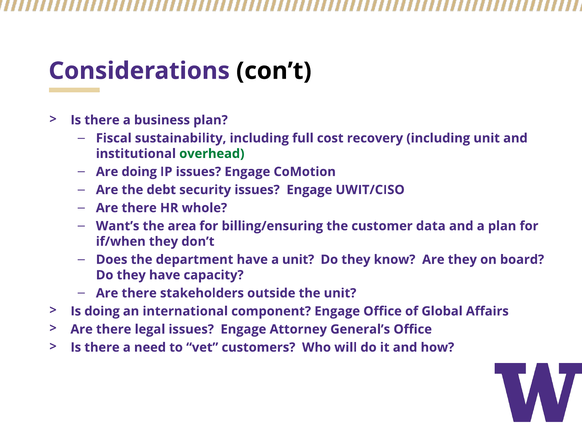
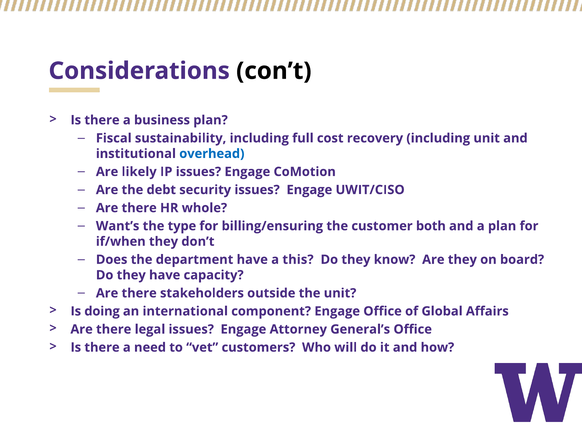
overhead colour: green -> blue
Are doing: doing -> likely
area: area -> type
data: data -> both
a unit: unit -> this
